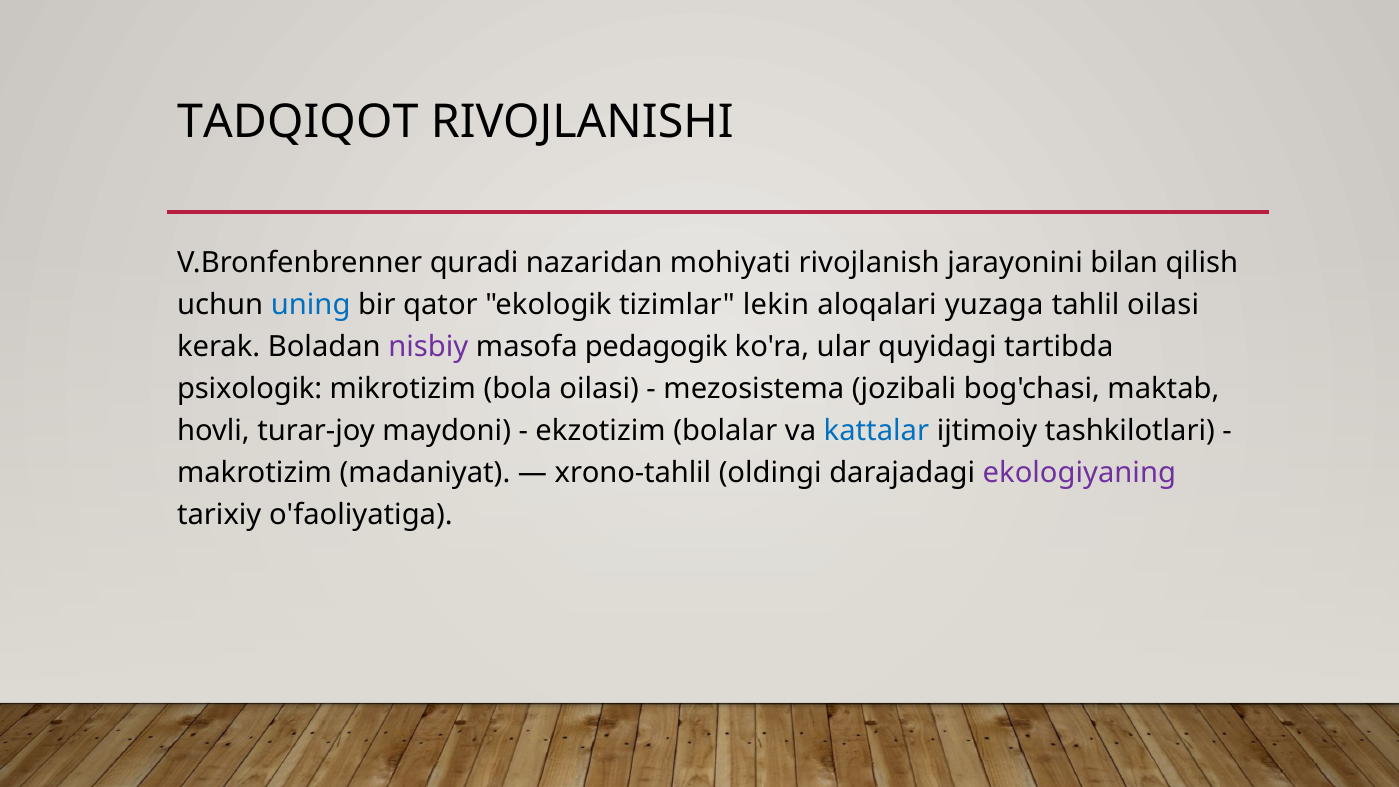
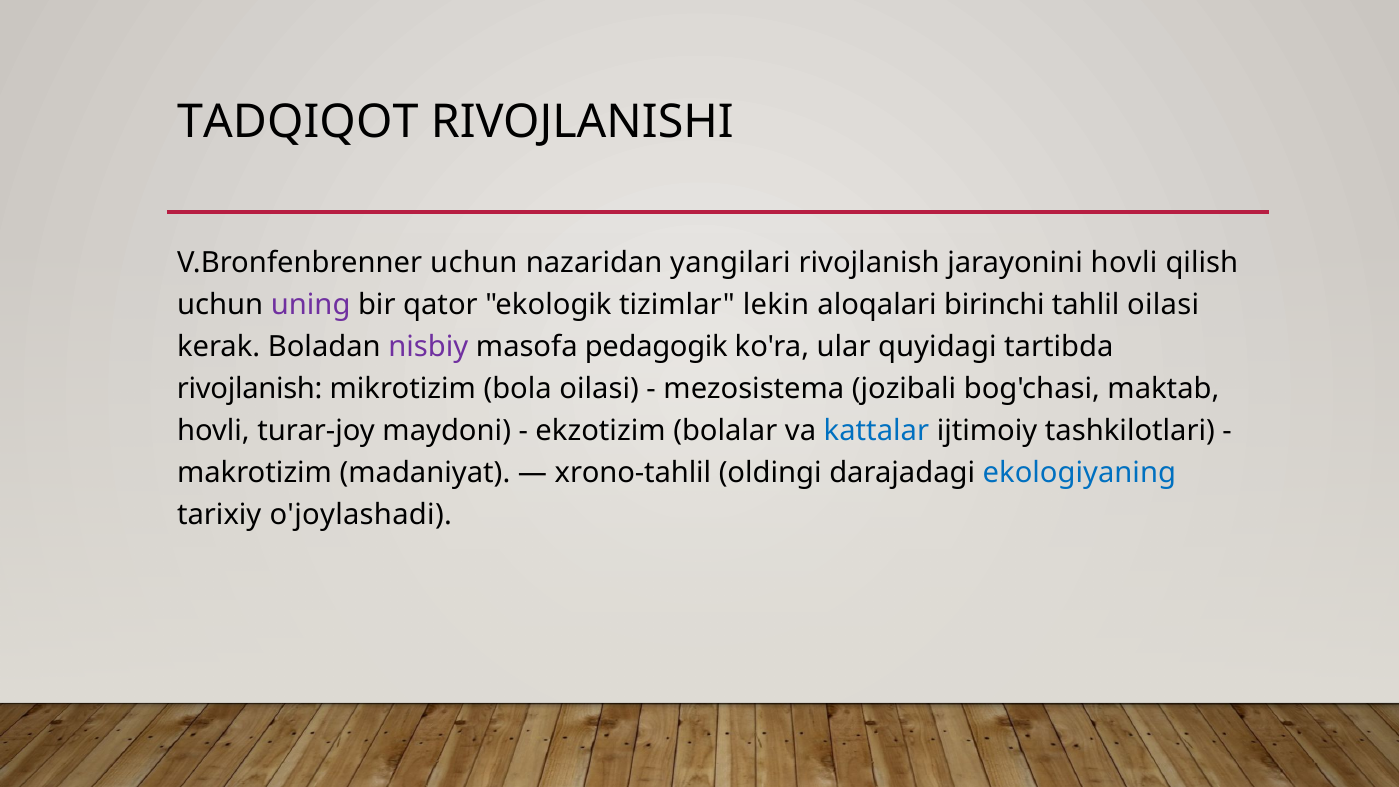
V.Bronfenbrenner quradi: quradi -> uchun
mohiyati: mohiyati -> yangilari
jarayonini bilan: bilan -> hovli
uning colour: blue -> purple
yuzaga: yuzaga -> birinchi
psixologik at (250, 389): psixologik -> rivojlanish
ekologiyaning colour: purple -> blue
o'faoliyatiga: o'faoliyatiga -> o'joylashadi
